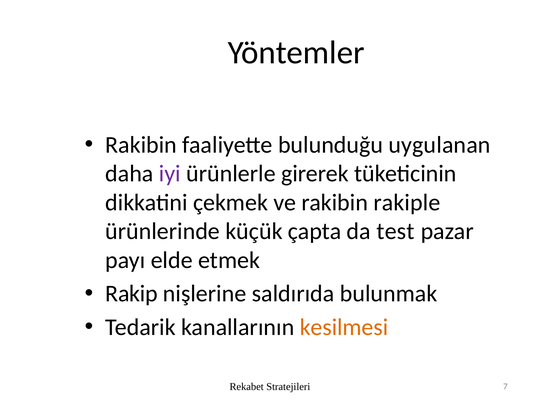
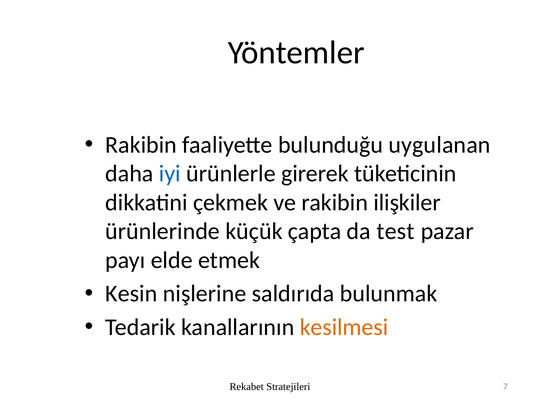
iyi colour: purple -> blue
rakiple: rakiple -> ilişkiler
Rakip: Rakip -> Kesin
